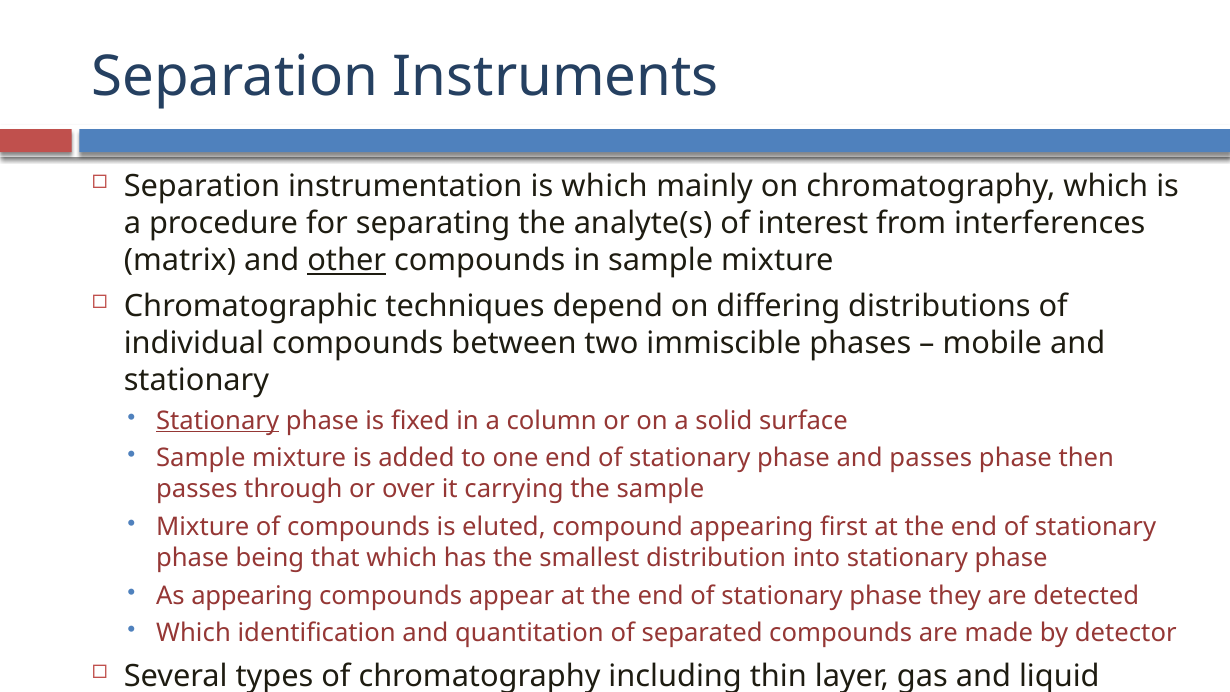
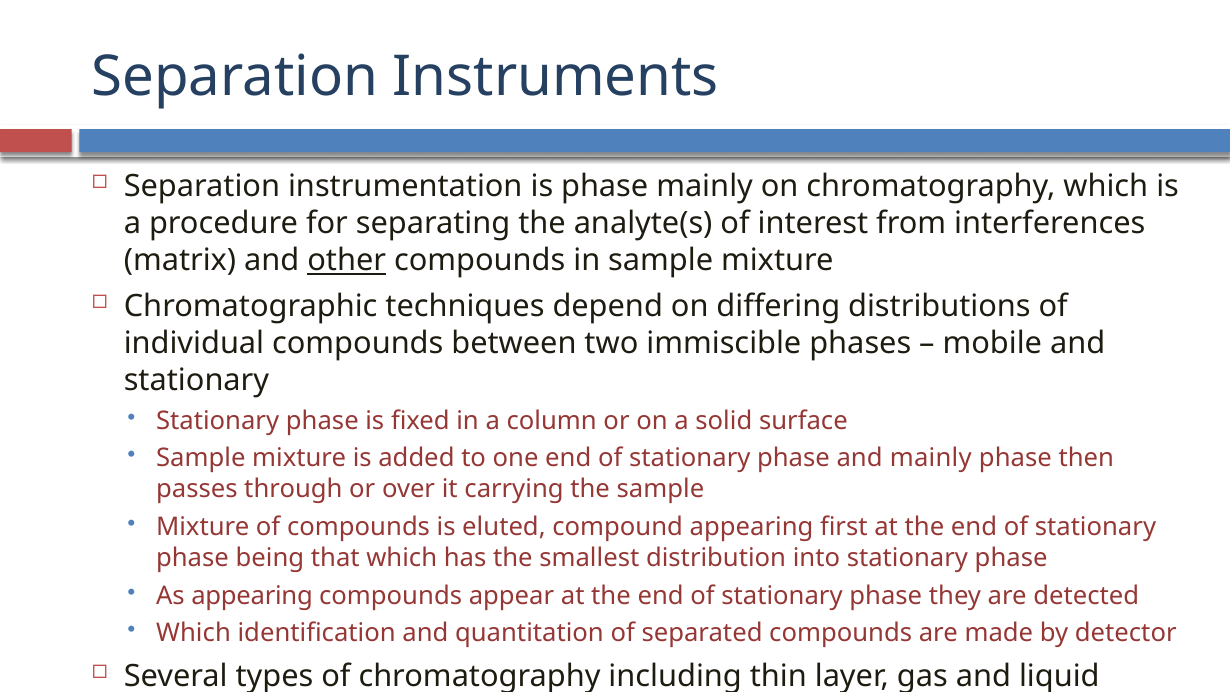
is which: which -> phase
Stationary at (218, 421) underline: present -> none
and passes: passes -> mainly
